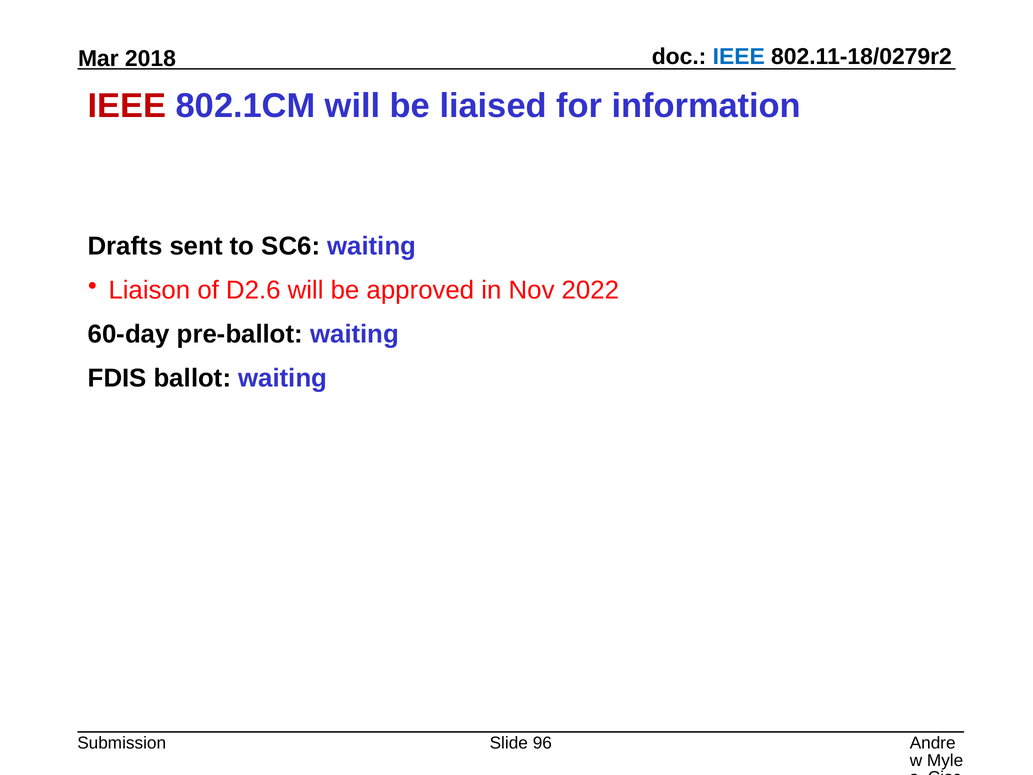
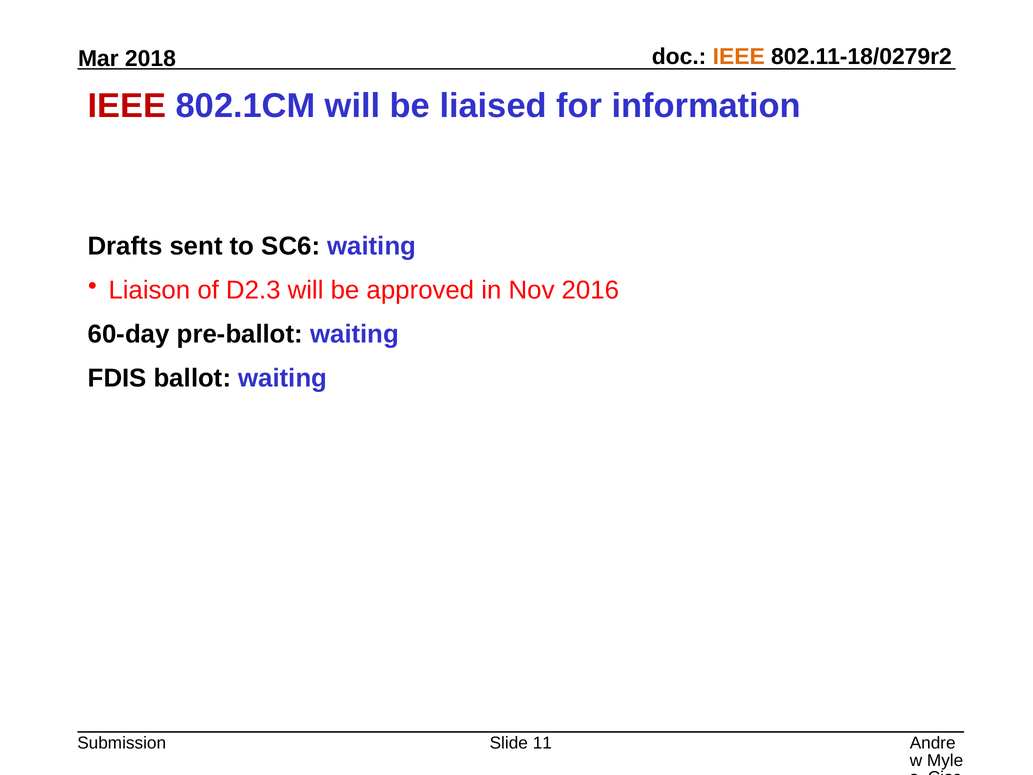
IEEE at (739, 57) colour: blue -> orange
D2.6: D2.6 -> D2.3
2022: 2022 -> 2016
96: 96 -> 11
